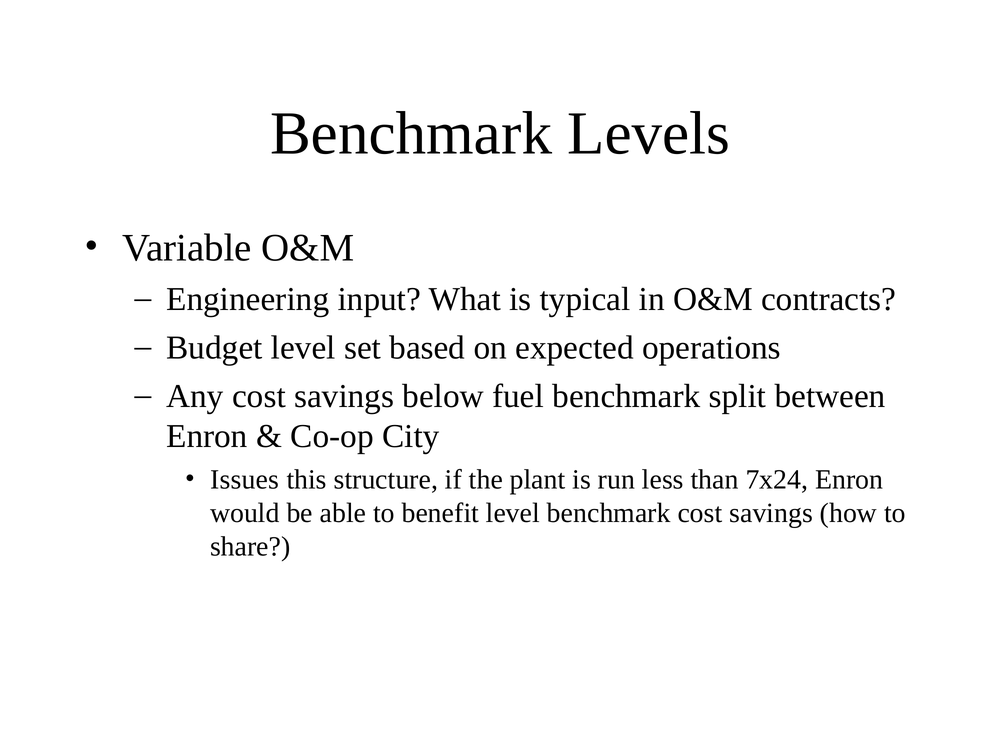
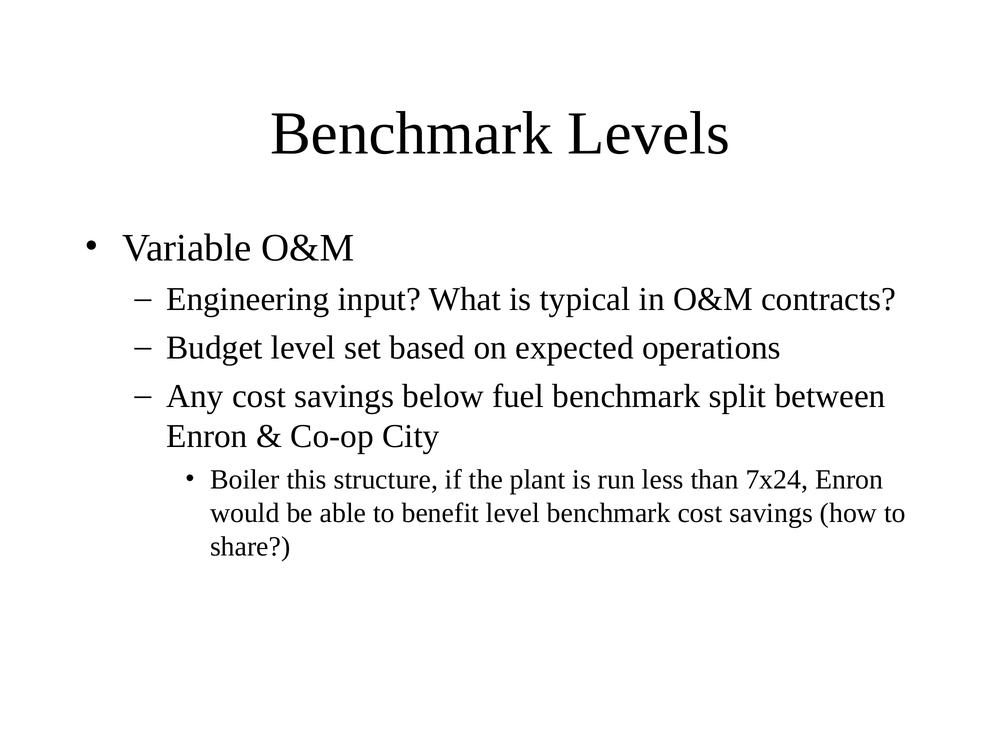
Issues: Issues -> Boiler
